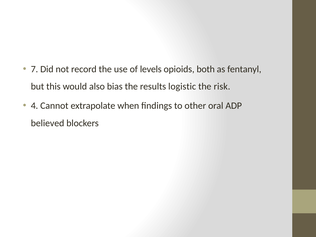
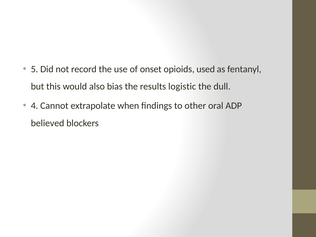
7: 7 -> 5
levels: levels -> onset
both: both -> used
risk: risk -> dull
